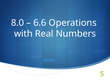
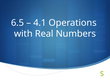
8.0: 8.0 -> 6.5
6.6: 6.6 -> 4.1
